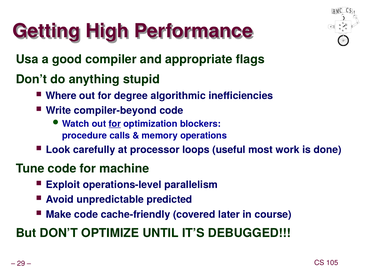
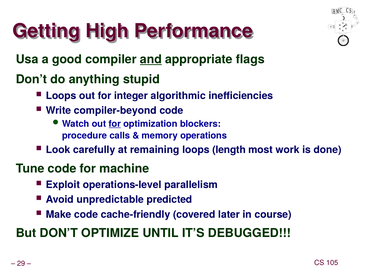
and underline: none -> present
Where at (61, 96): Where -> Loops
degree: degree -> integer
processor: processor -> remaining
useful: useful -> length
